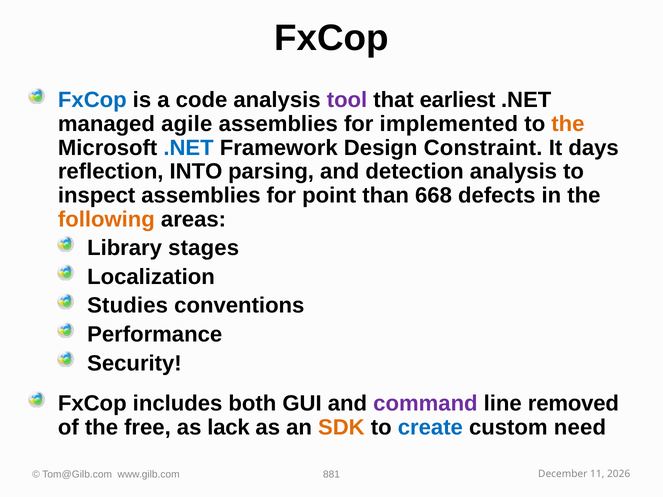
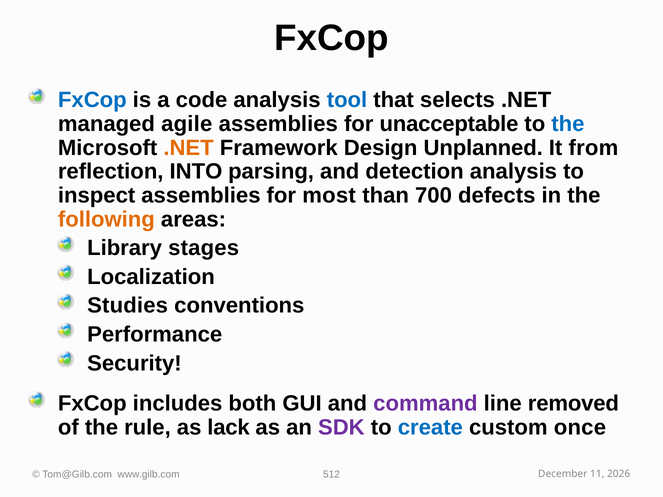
tool colour: purple -> blue
earliest: earliest -> selects
implemented: implemented -> unacceptable
the at (568, 124) colour: orange -> blue
.NET at (189, 148) colour: blue -> orange
Constraint: Constraint -> Unplanned
days: days -> from
point: point -> most
668: 668 -> 700
free: free -> rule
SDK colour: orange -> purple
need: need -> once
881: 881 -> 512
